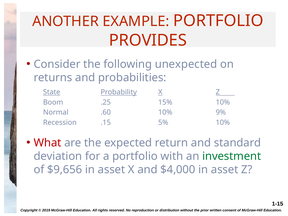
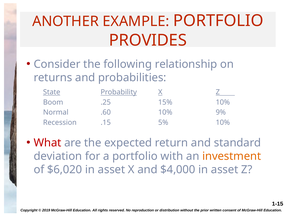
unexpected: unexpected -> relationship
investment colour: green -> orange
$9,656: $9,656 -> $6,020
